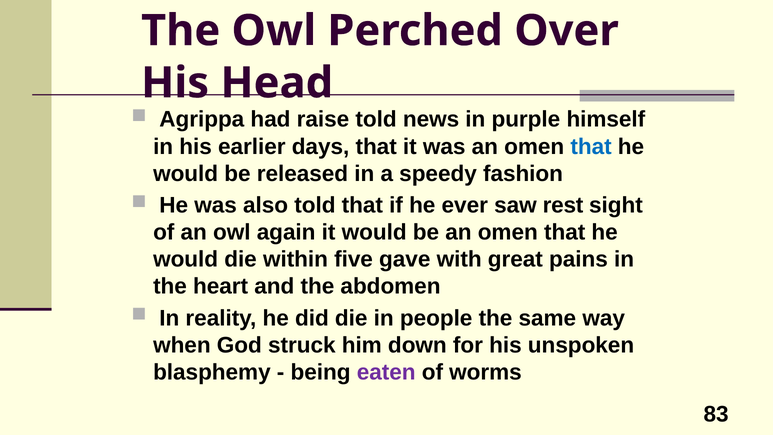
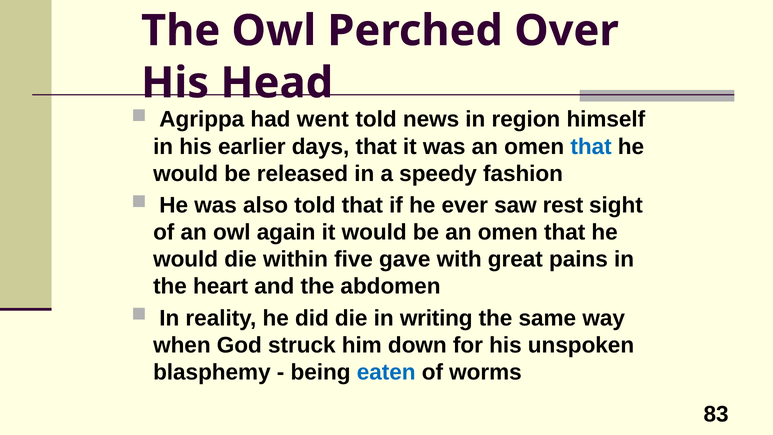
raise: raise -> went
purple: purple -> region
people: people -> writing
eaten colour: purple -> blue
